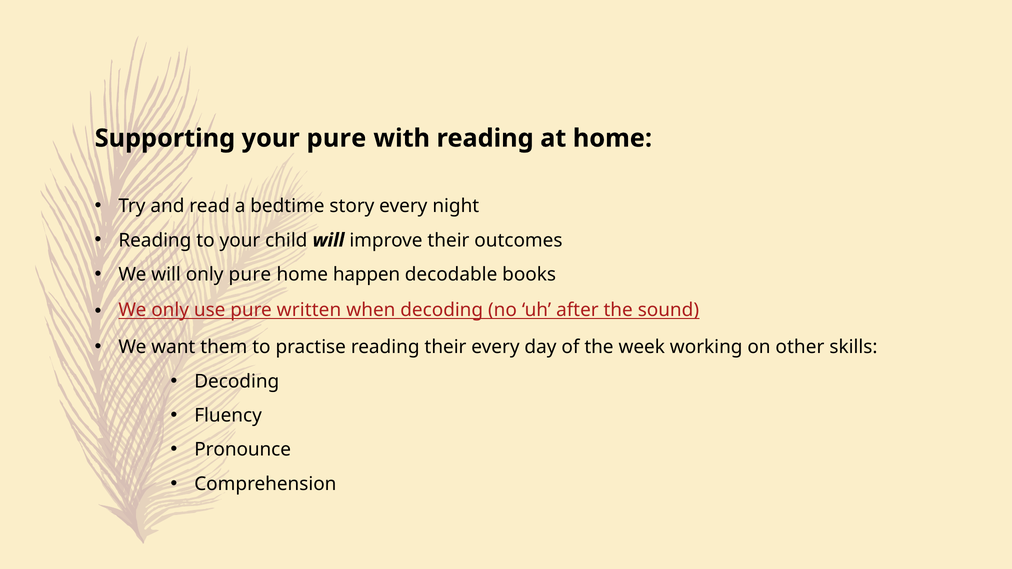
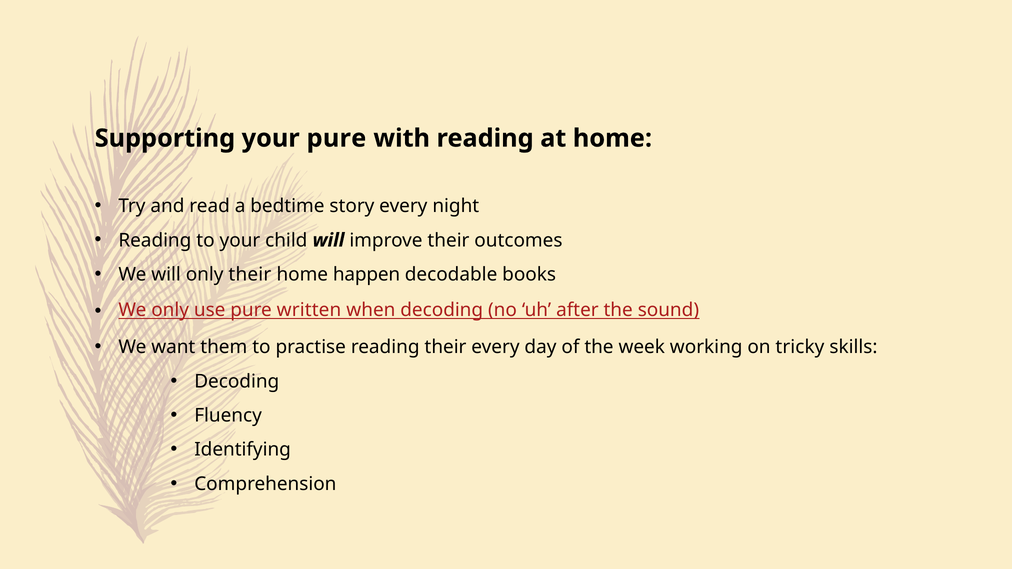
only pure: pure -> their
other: other -> tricky
Pronounce: Pronounce -> Identifying
